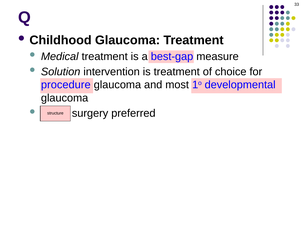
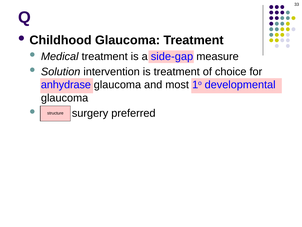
best-gap: best-gap -> side-gap
procedure: procedure -> anhydrase
